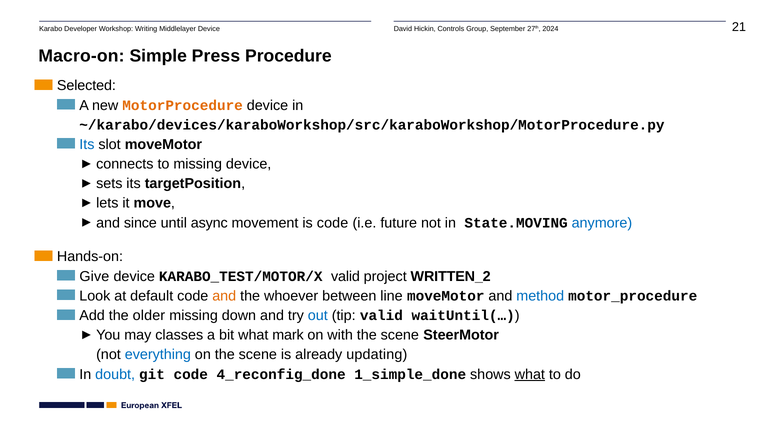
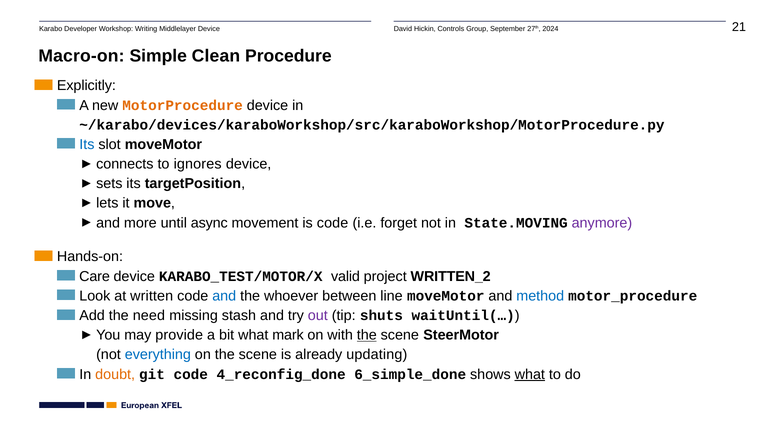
Press: Press -> Clean
Selected: Selected -> Explicitly
to missing: missing -> ignores
since: since -> more
future: future -> forget
anymore colour: blue -> purple
Give: Give -> Care
default: default -> written
and at (224, 296) colour: orange -> blue
older: older -> need
down: down -> stash
out colour: blue -> purple
tip valid: valid -> shuts
classes: classes -> provide
the at (367, 335) underline: none -> present
doubt colour: blue -> orange
1_simple_done: 1_simple_done -> 6_simple_done
